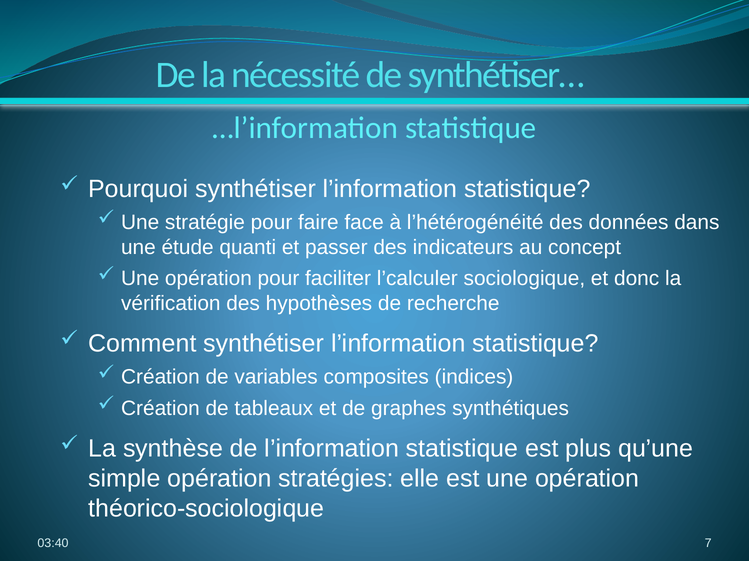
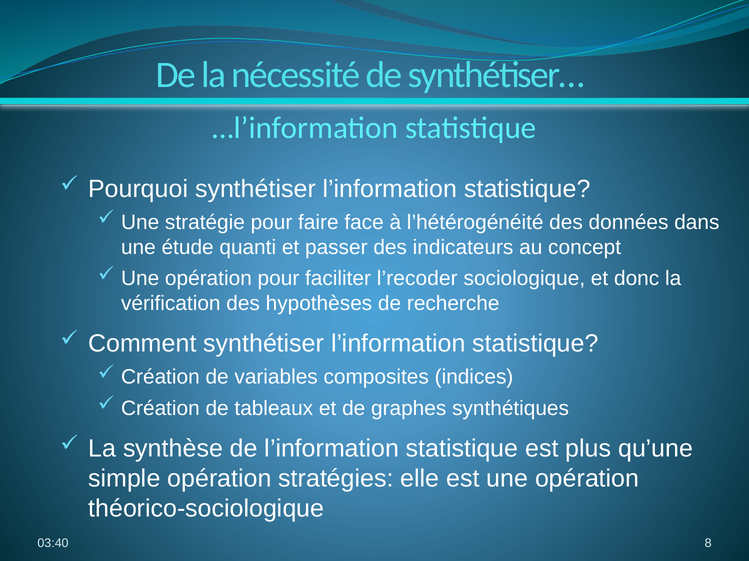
l’calculer: l’calculer -> l’recoder
7: 7 -> 8
